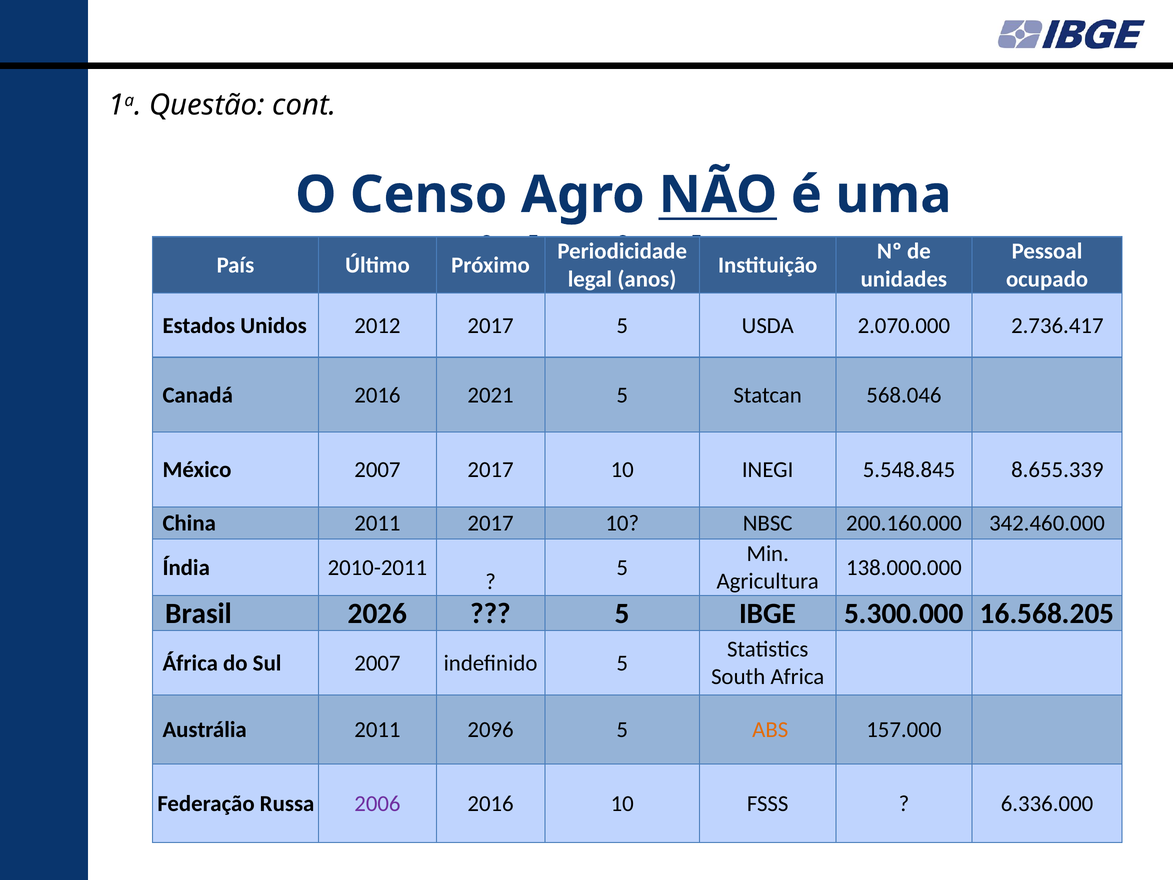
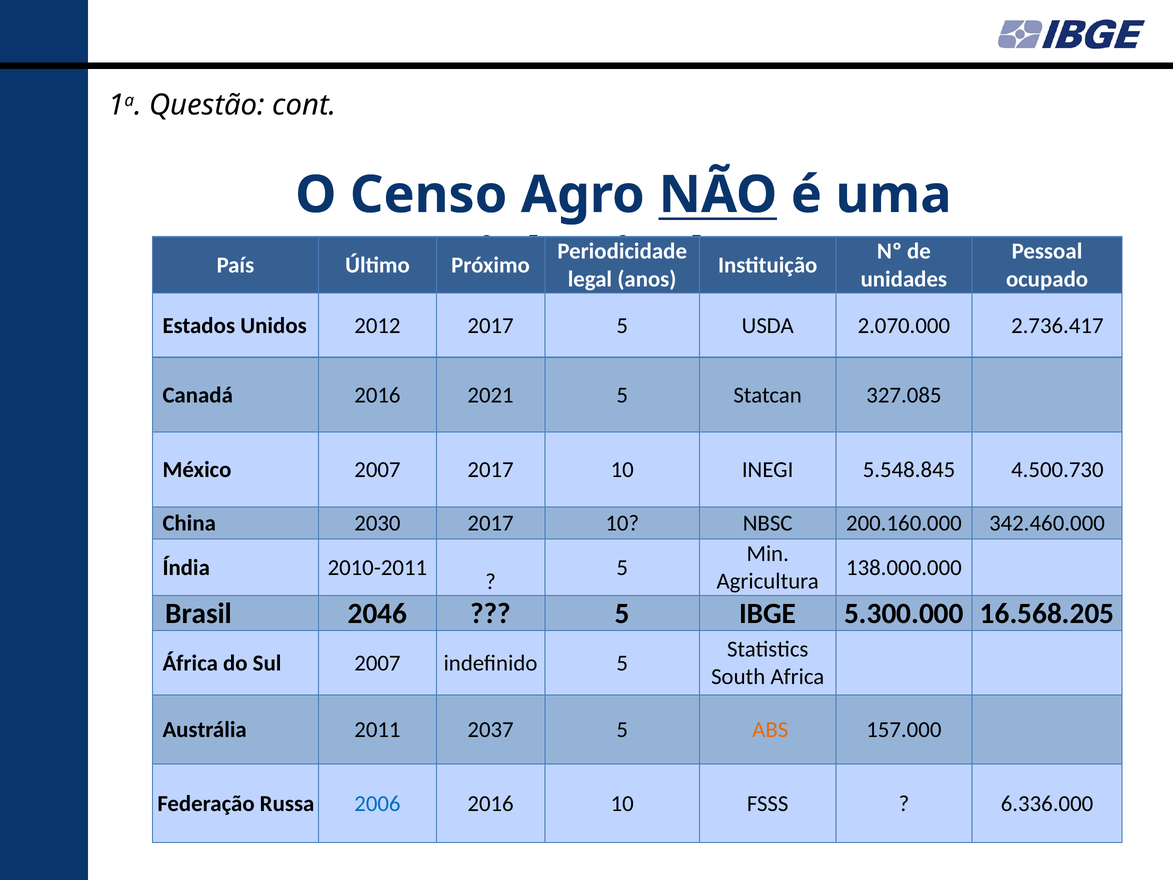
568.046: 568.046 -> 327.085
8.655.339: 8.655.339 -> 4.500.730
China 2011: 2011 -> 2030
2026: 2026 -> 2046
2096: 2096 -> 2037
2006 colour: purple -> blue
